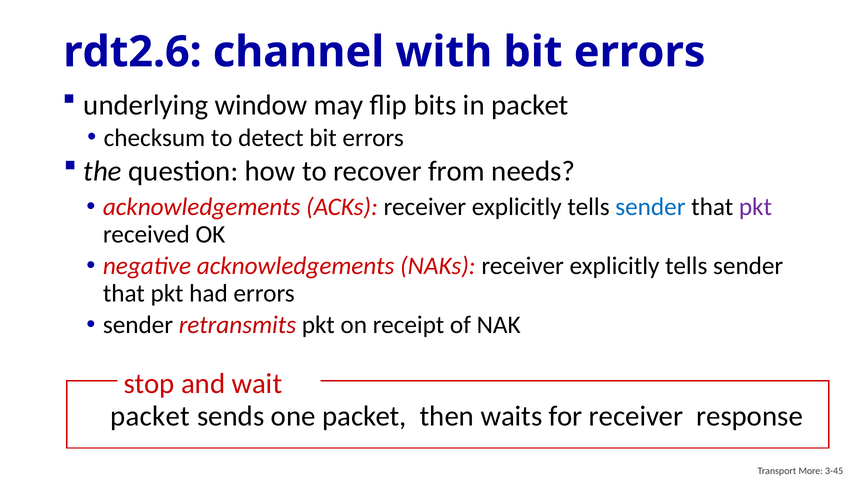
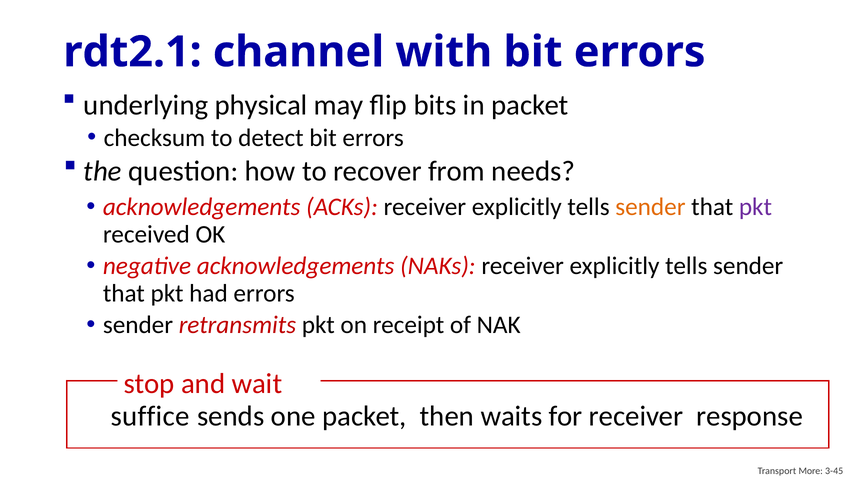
rdt2.6: rdt2.6 -> rdt2.1
window: window -> physical
sender at (650, 207) colour: blue -> orange
packet at (150, 416): packet -> suffice
